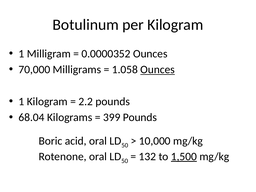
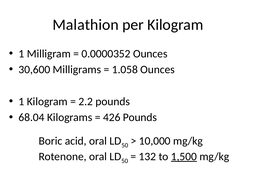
Botulinum: Botulinum -> Malathion
70,000: 70,000 -> 30,600
Ounces at (158, 70) underline: present -> none
399: 399 -> 426
